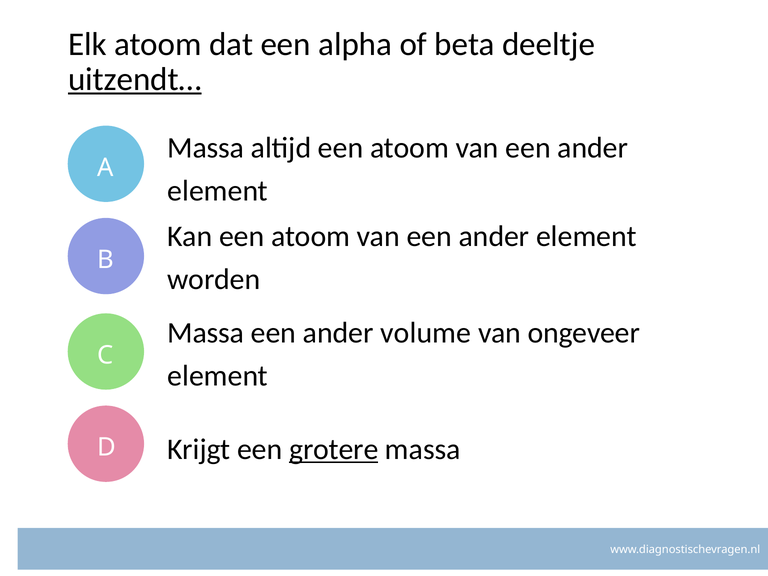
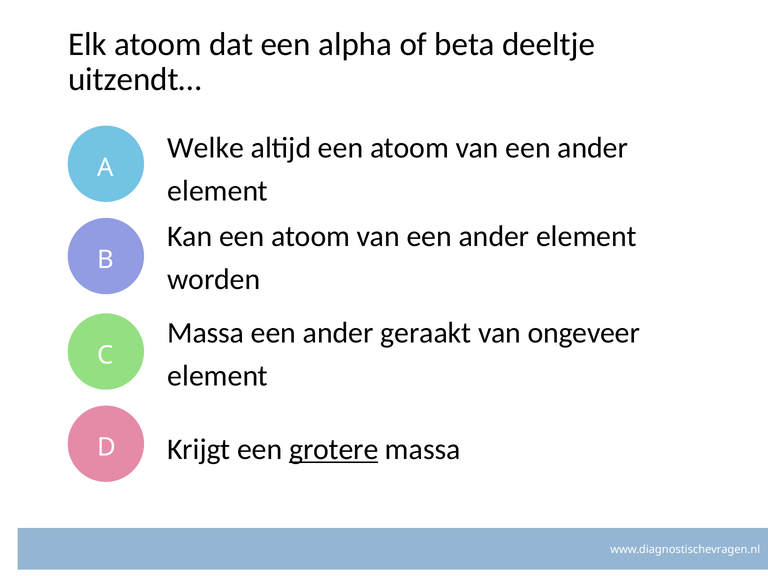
uitzendt… underline: present -> none
Massa at (206, 148): Massa -> Welke
volume: volume -> geraakt
